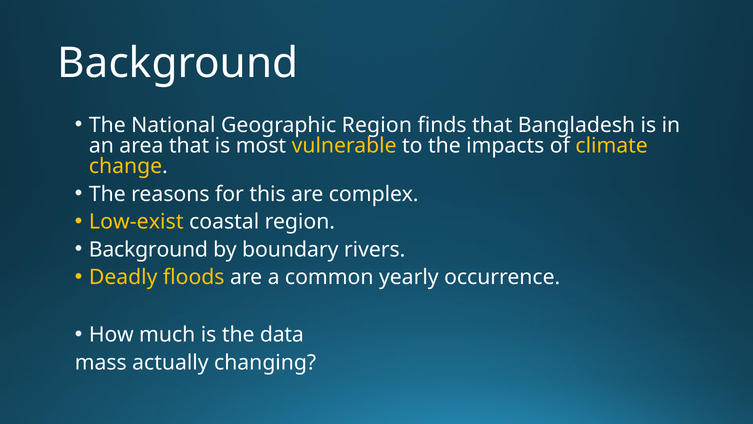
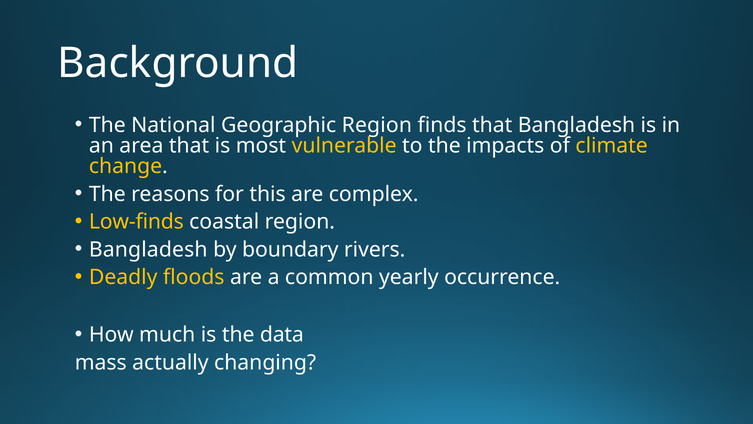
Low-exist: Low-exist -> Low-finds
Background at (148, 249): Background -> Bangladesh
